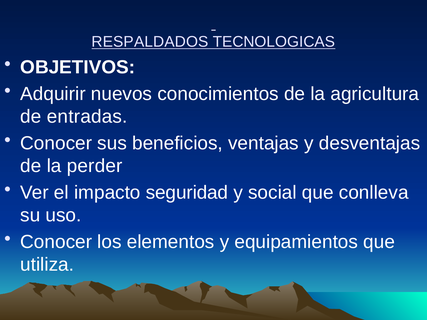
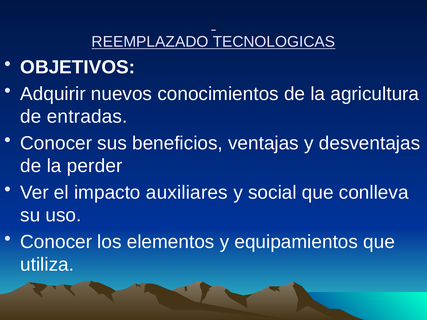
RESPALDADOS: RESPALDADOS -> REEMPLAZADO
seguridad: seguridad -> auxiliares
